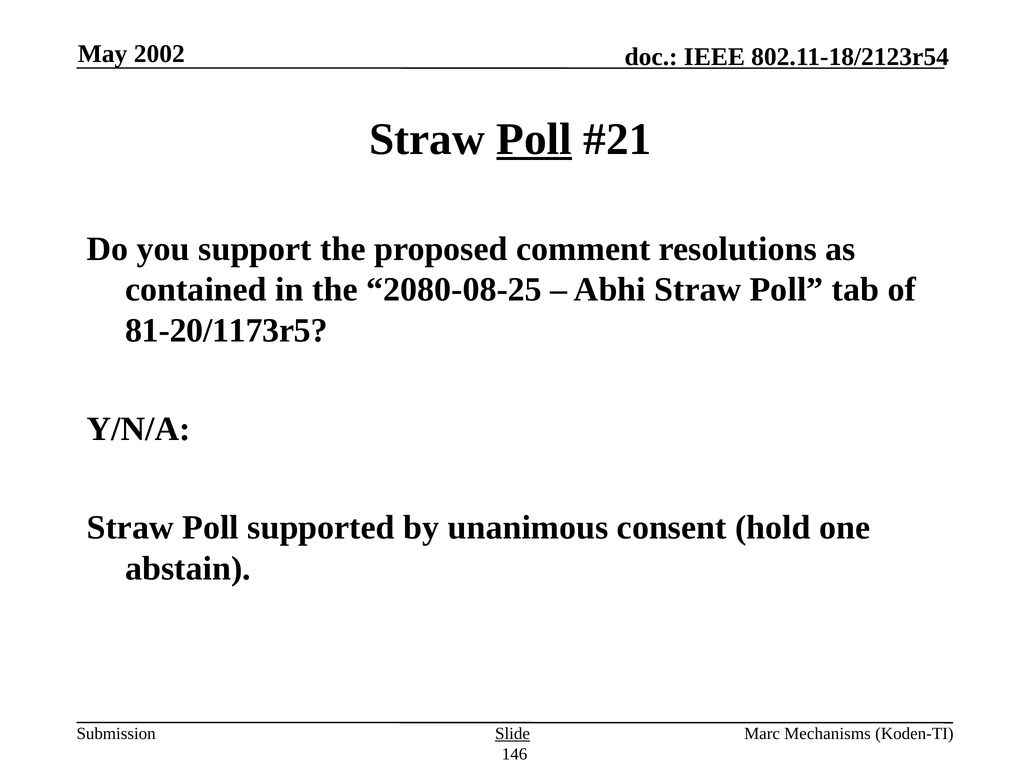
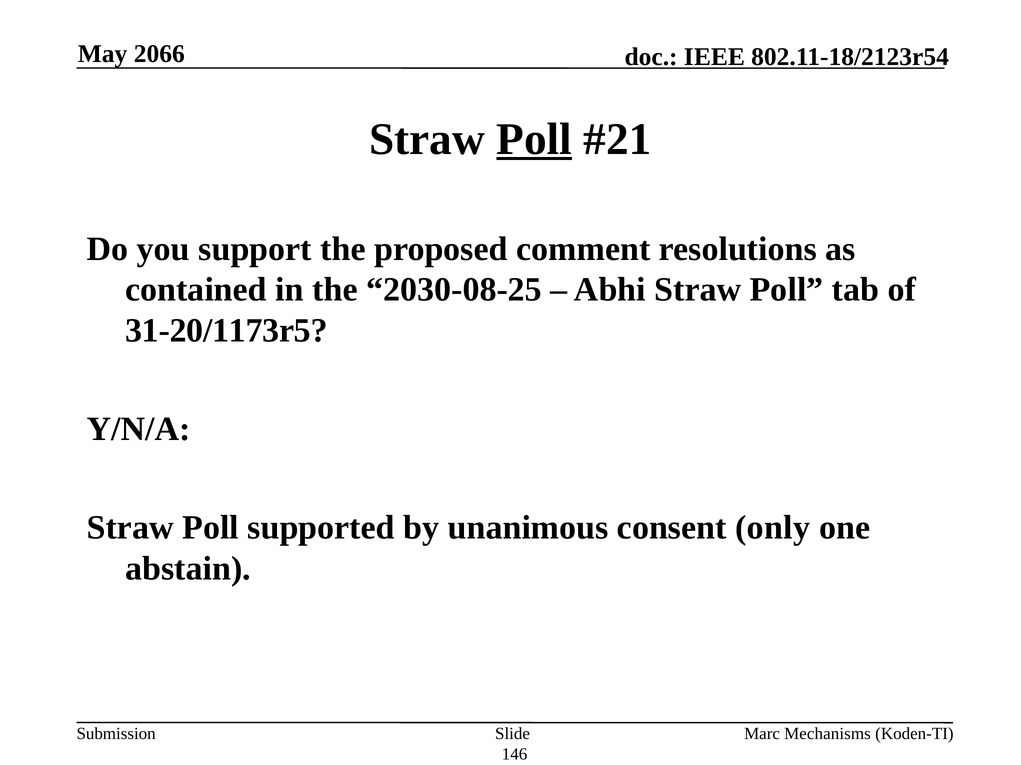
2002: 2002 -> 2066
2080-08-25: 2080-08-25 -> 2030-08-25
81-20/1173r5: 81-20/1173r5 -> 31-20/1173r5
hold: hold -> only
Slide underline: present -> none
